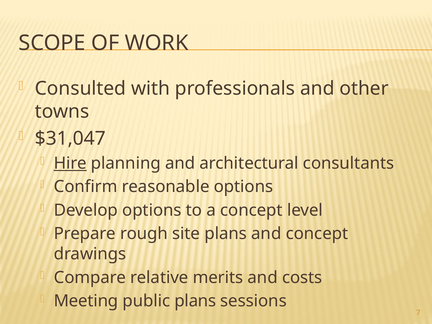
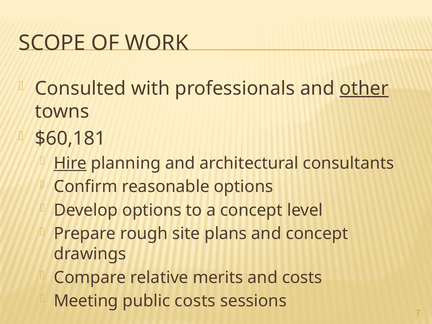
other underline: none -> present
$31,047: $31,047 -> $60,181
public plans: plans -> costs
